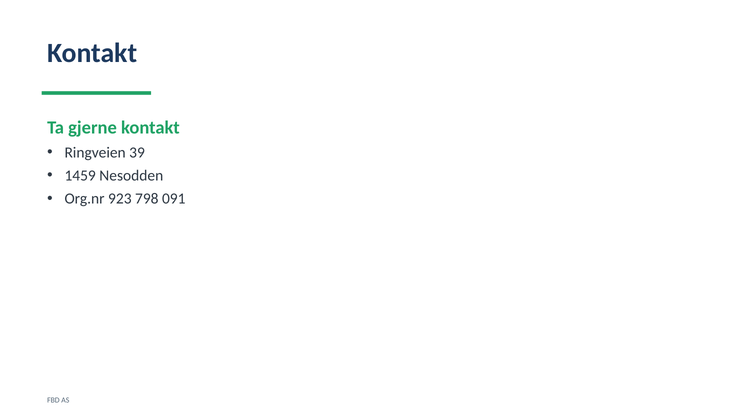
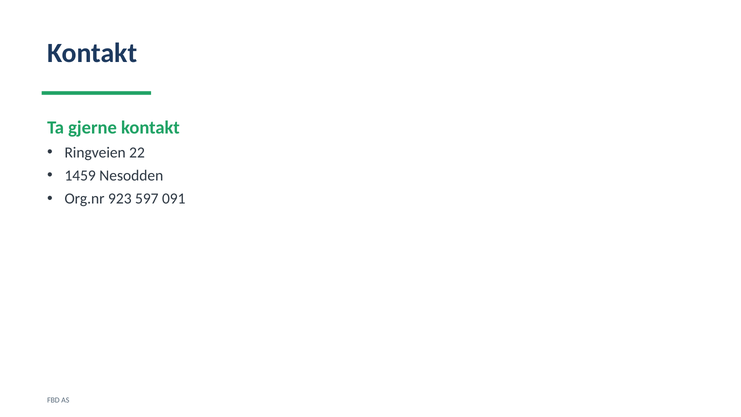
39: 39 -> 22
798: 798 -> 597
